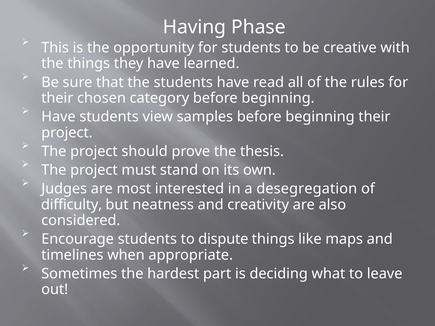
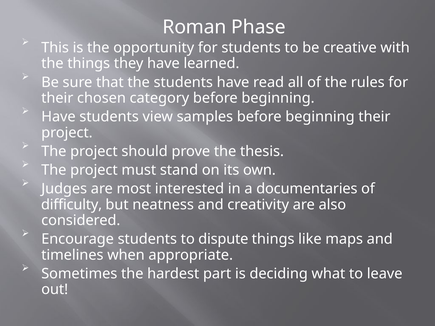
Having: Having -> Roman
desegregation: desegregation -> documentaries
